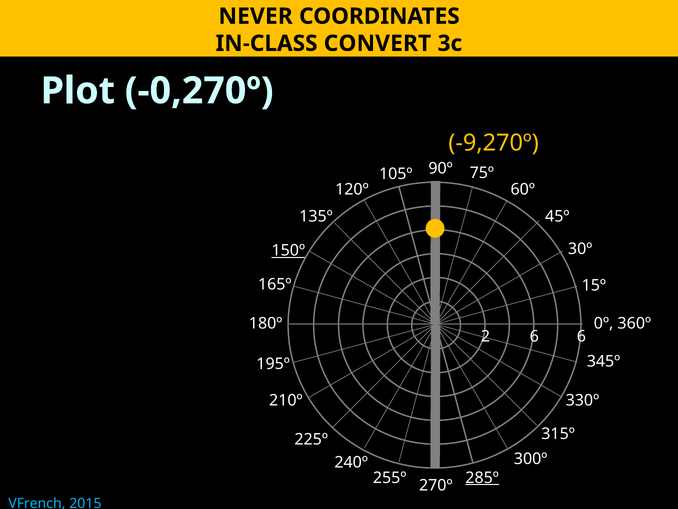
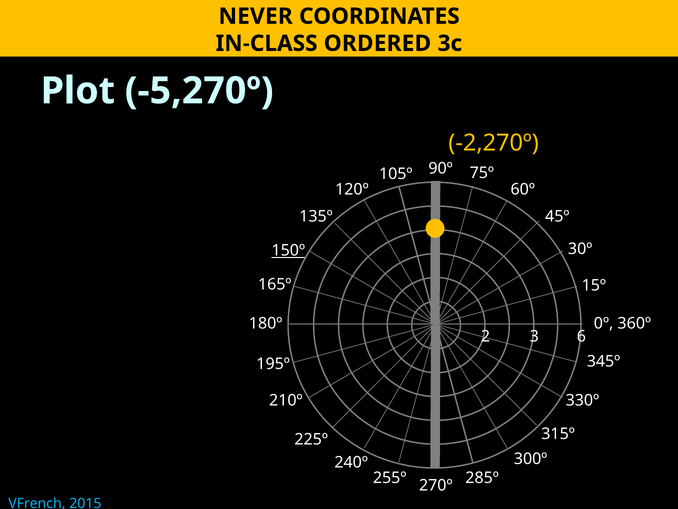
CONVERT: CONVERT -> ORDERED
-0,270º: -0,270º -> -5,270º
-9,270º: -9,270º -> -2,270º
2 6: 6 -> 3
285º underline: present -> none
